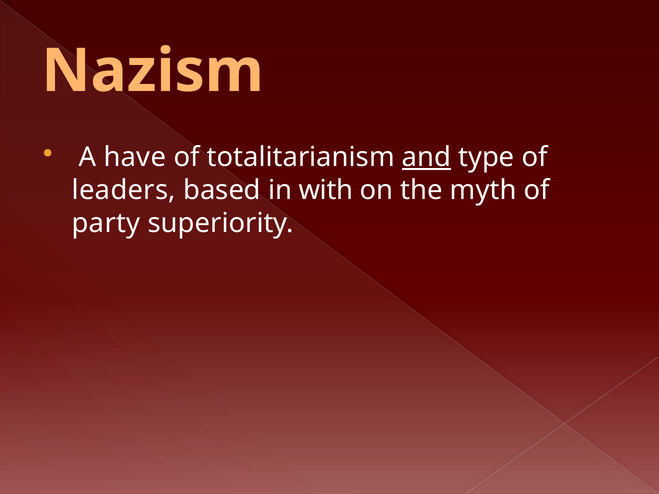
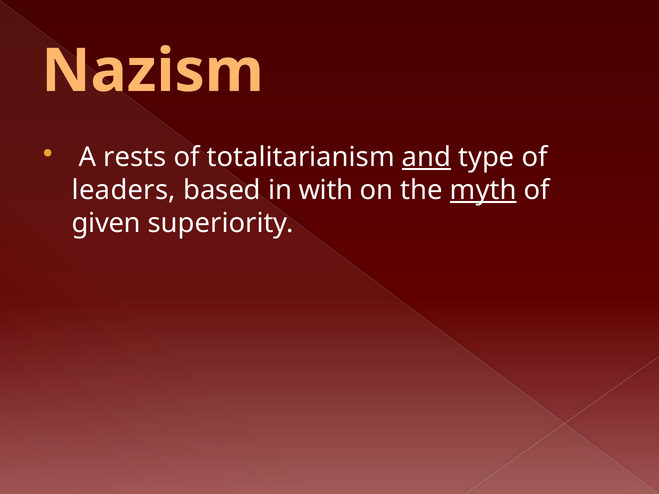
have: have -> rests
myth underline: none -> present
party: party -> given
